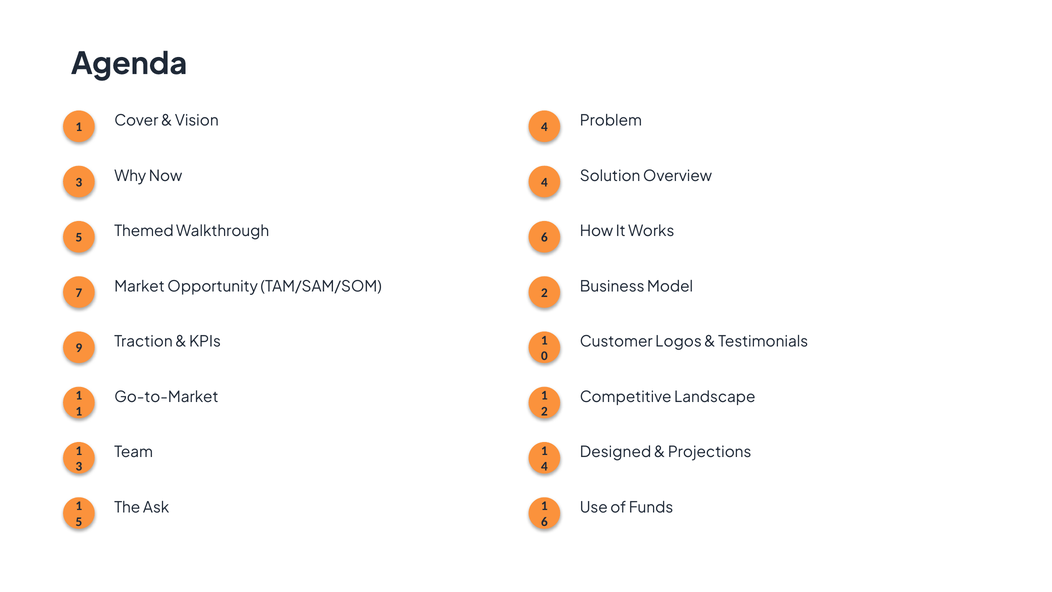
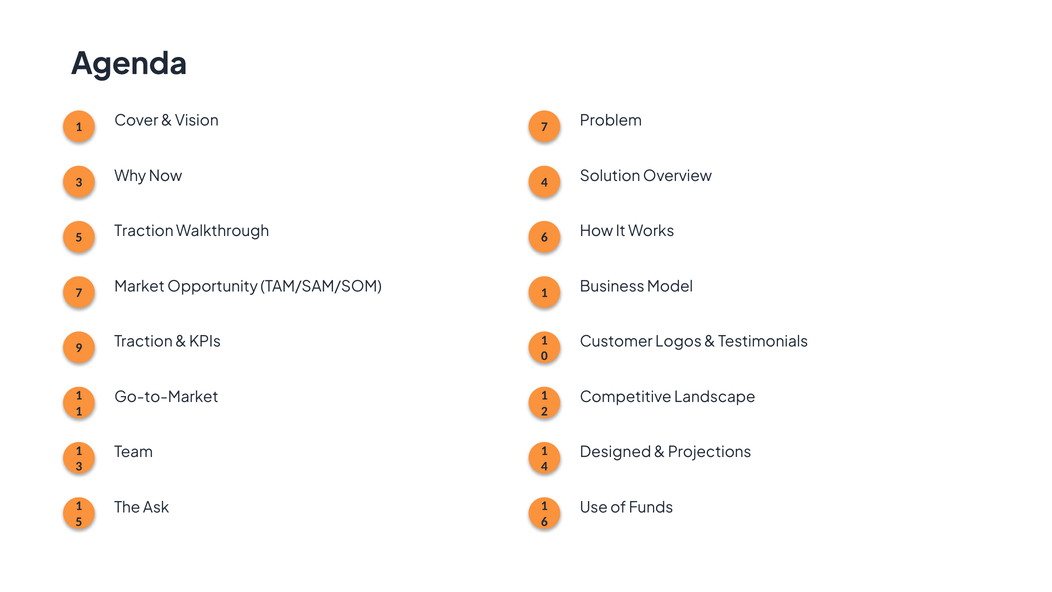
Vision 4: 4 -> 7
5 Themed: Themed -> Traction
TAM/SAM/SOM 2: 2 -> 1
